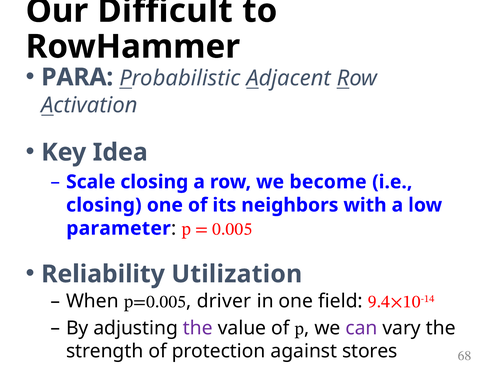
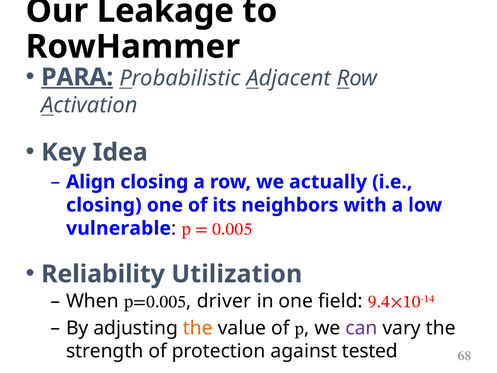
Difficult: Difficult -> Leakage
PARA underline: none -> present
Scale: Scale -> Align
become: become -> actually
parameter: parameter -> vulnerable
the at (198, 328) colour: purple -> orange
stores: stores -> tested
